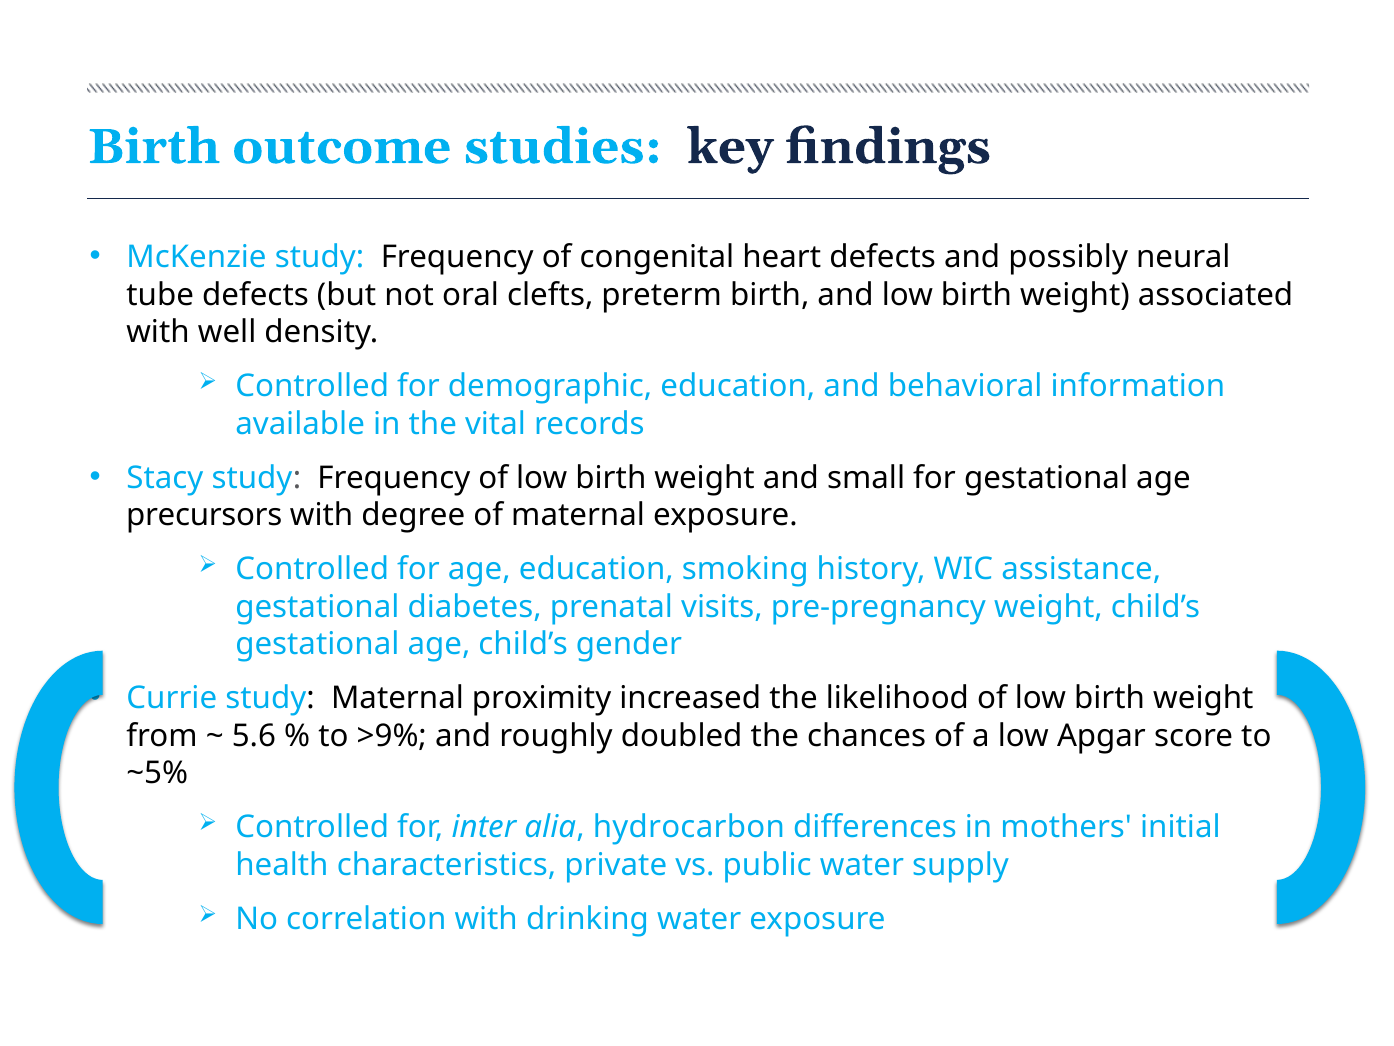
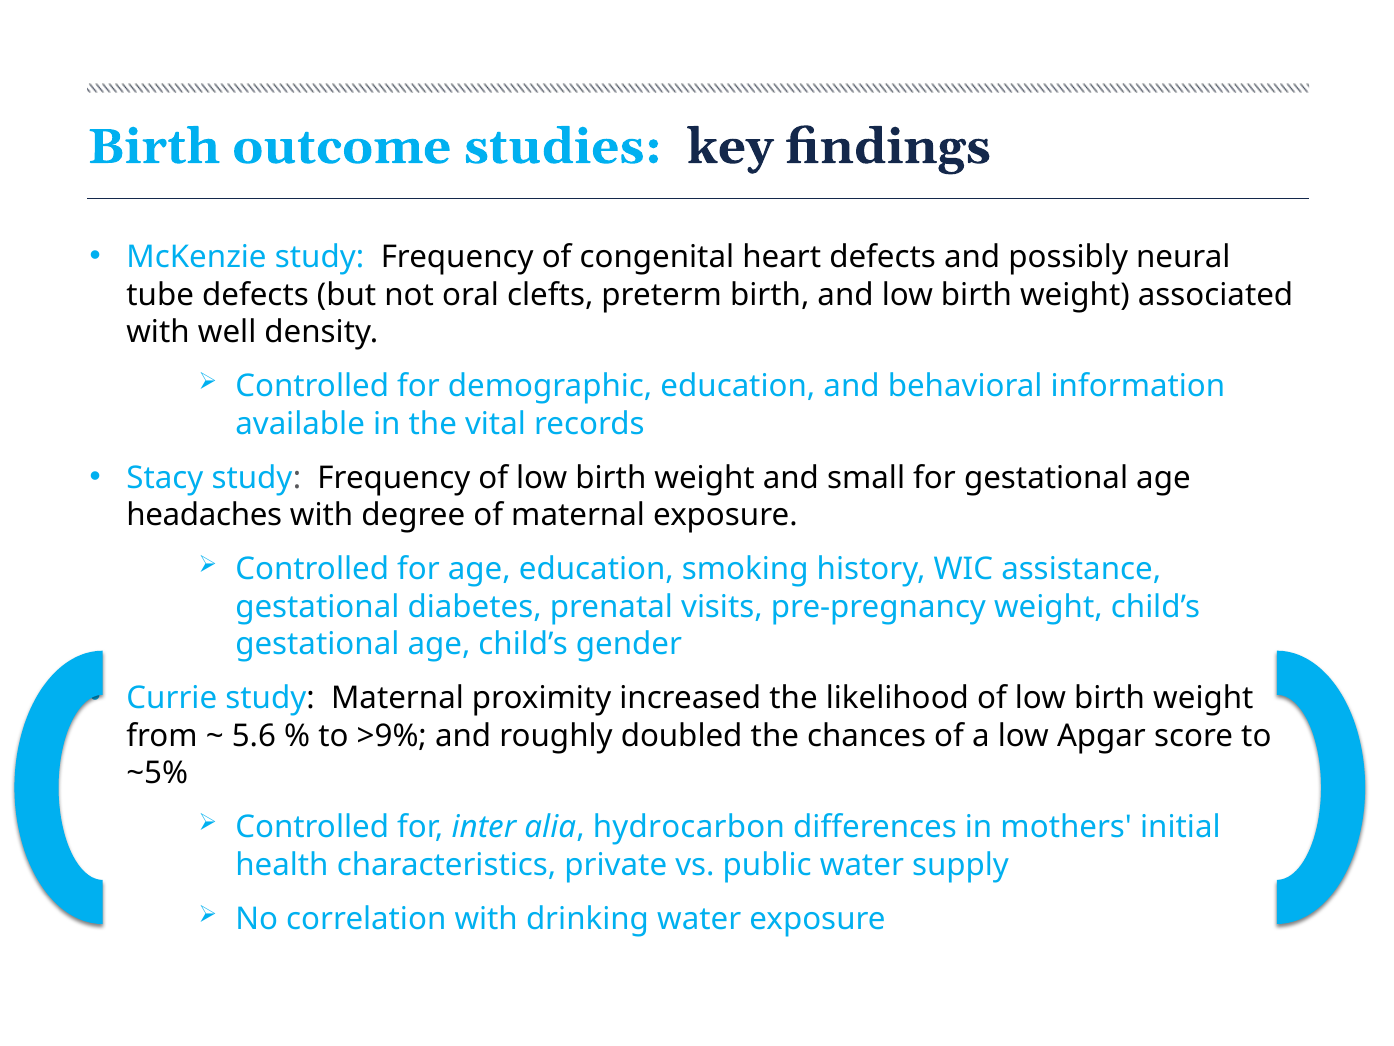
precursors: precursors -> headaches
